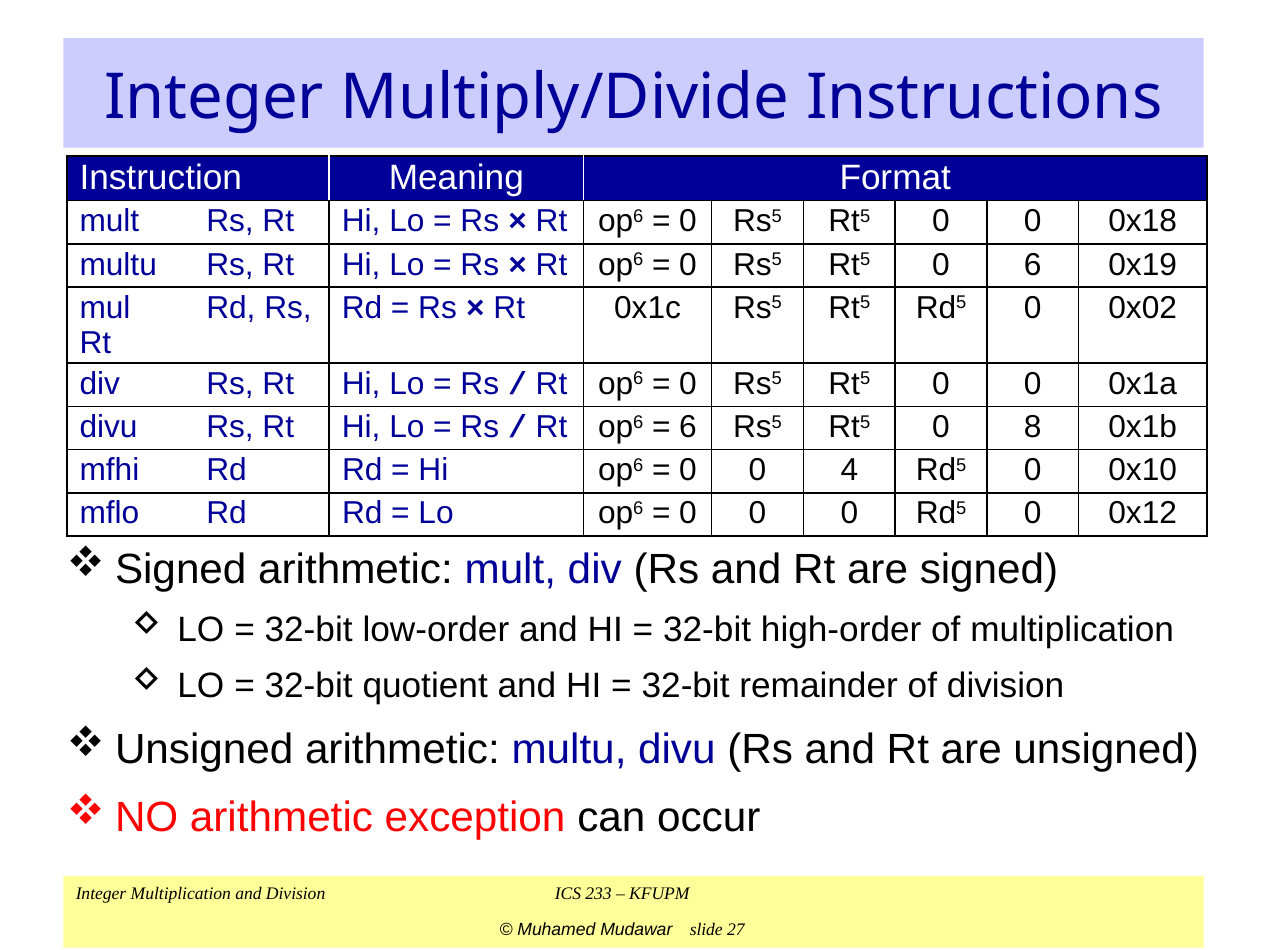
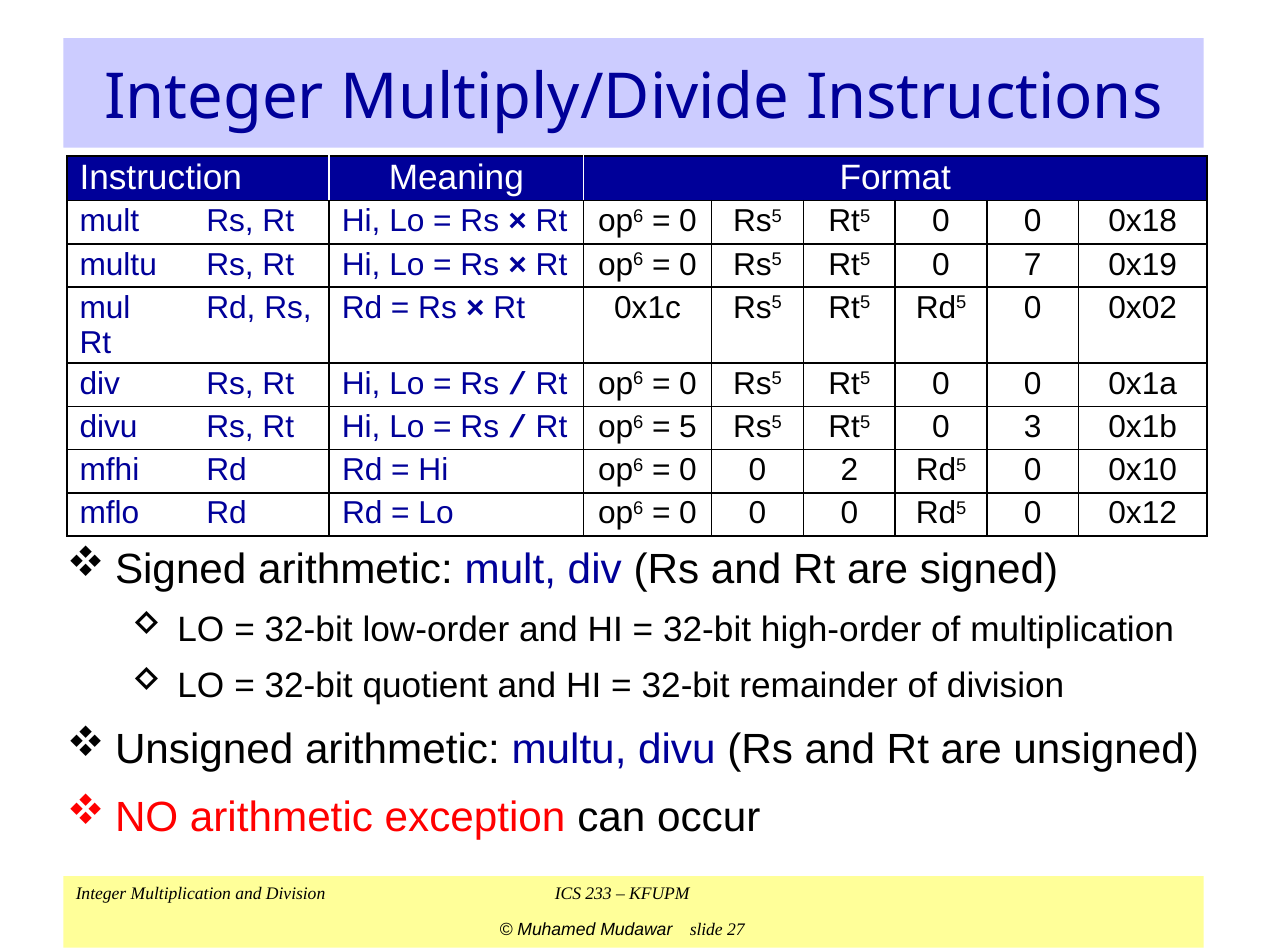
0 6: 6 -> 7
6 at (688, 427): 6 -> 5
8: 8 -> 3
4: 4 -> 2
